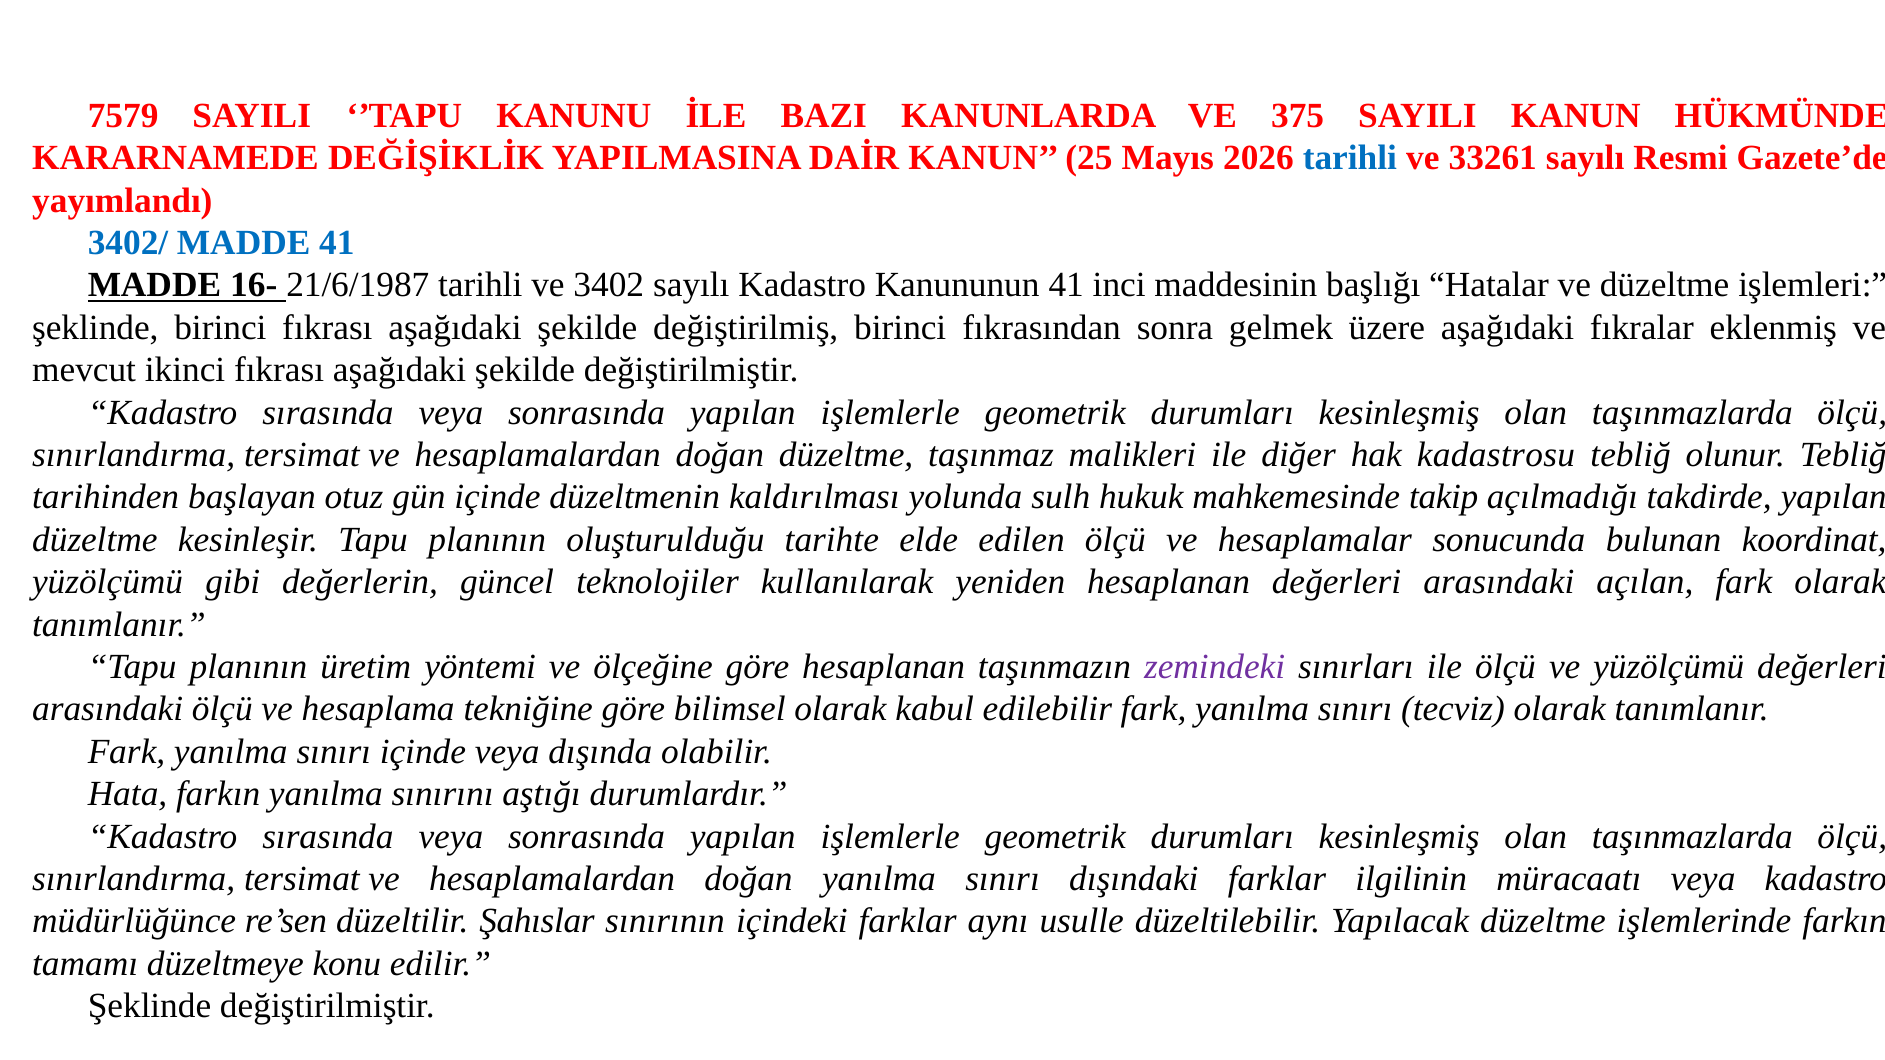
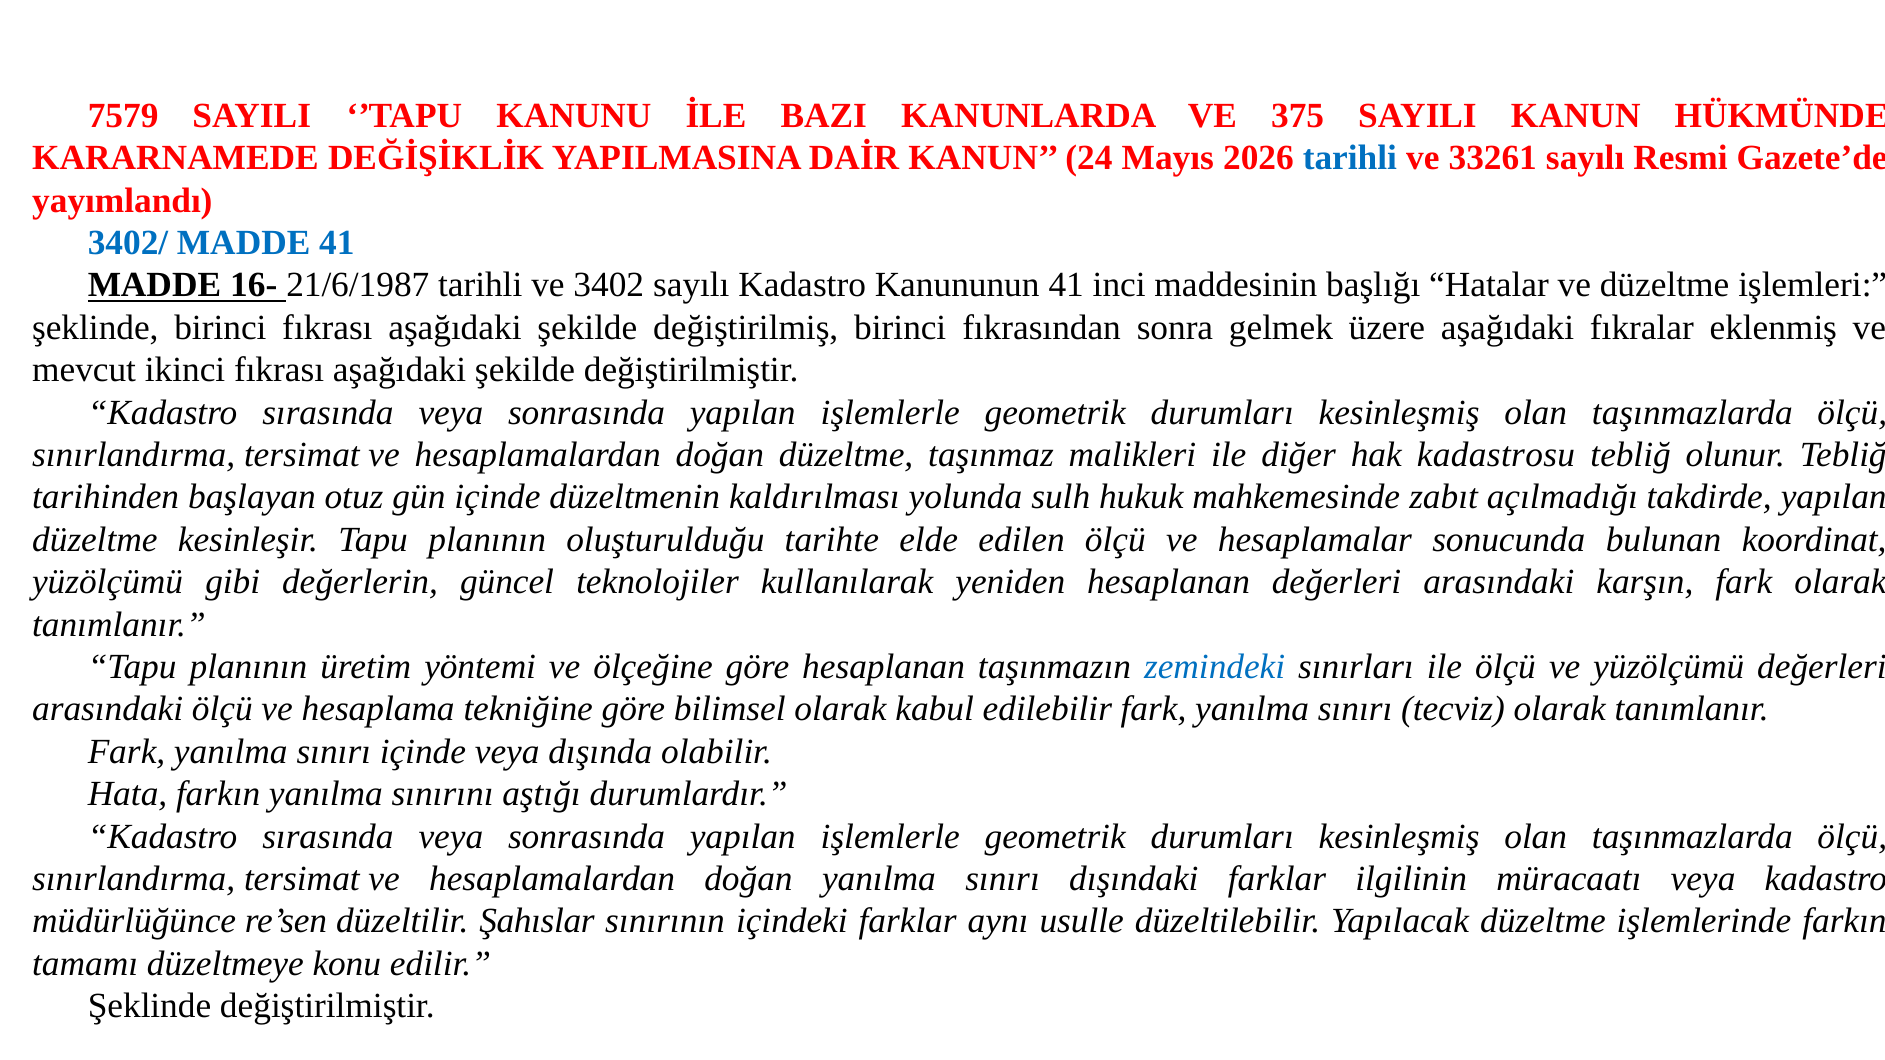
25: 25 -> 24
takip: takip -> zabıt
açılan: açılan -> karşın
zemindeki colour: purple -> blue
